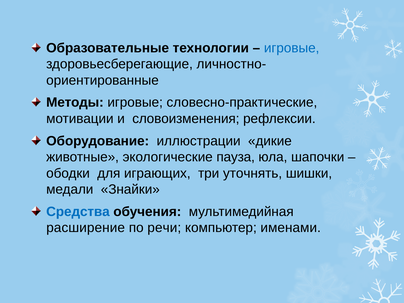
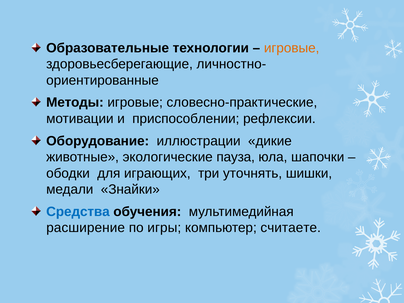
игровые at (292, 48) colour: blue -> orange
словоизменения: словоизменения -> приспособлении
речи: речи -> игры
именами: именами -> считаете
